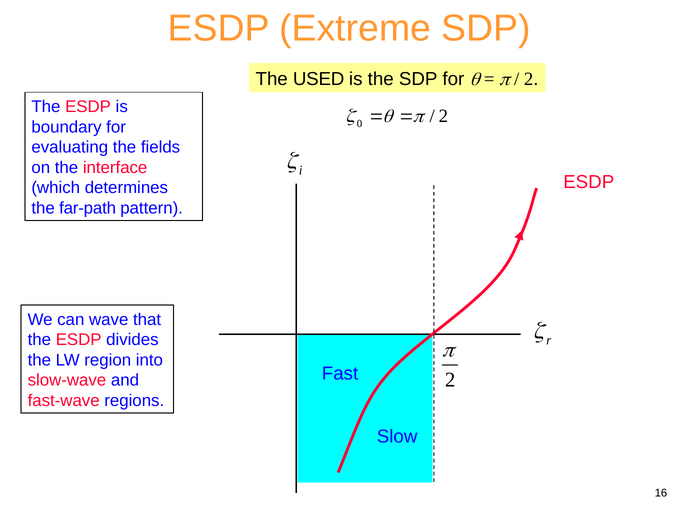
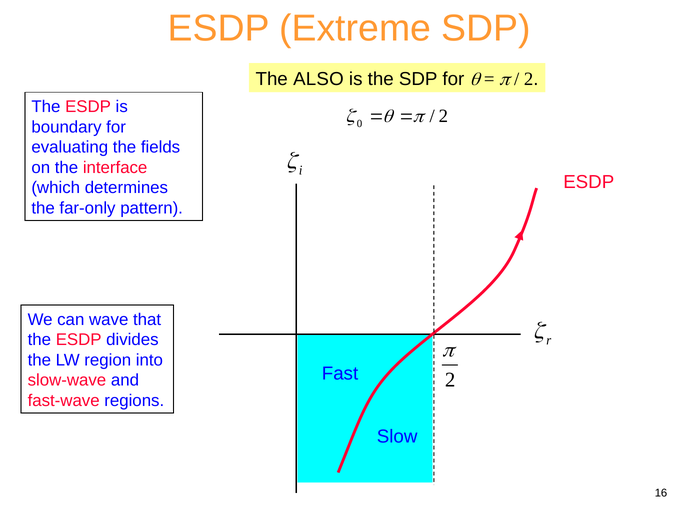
USED: USED -> ALSO
far-path: far-path -> far-only
